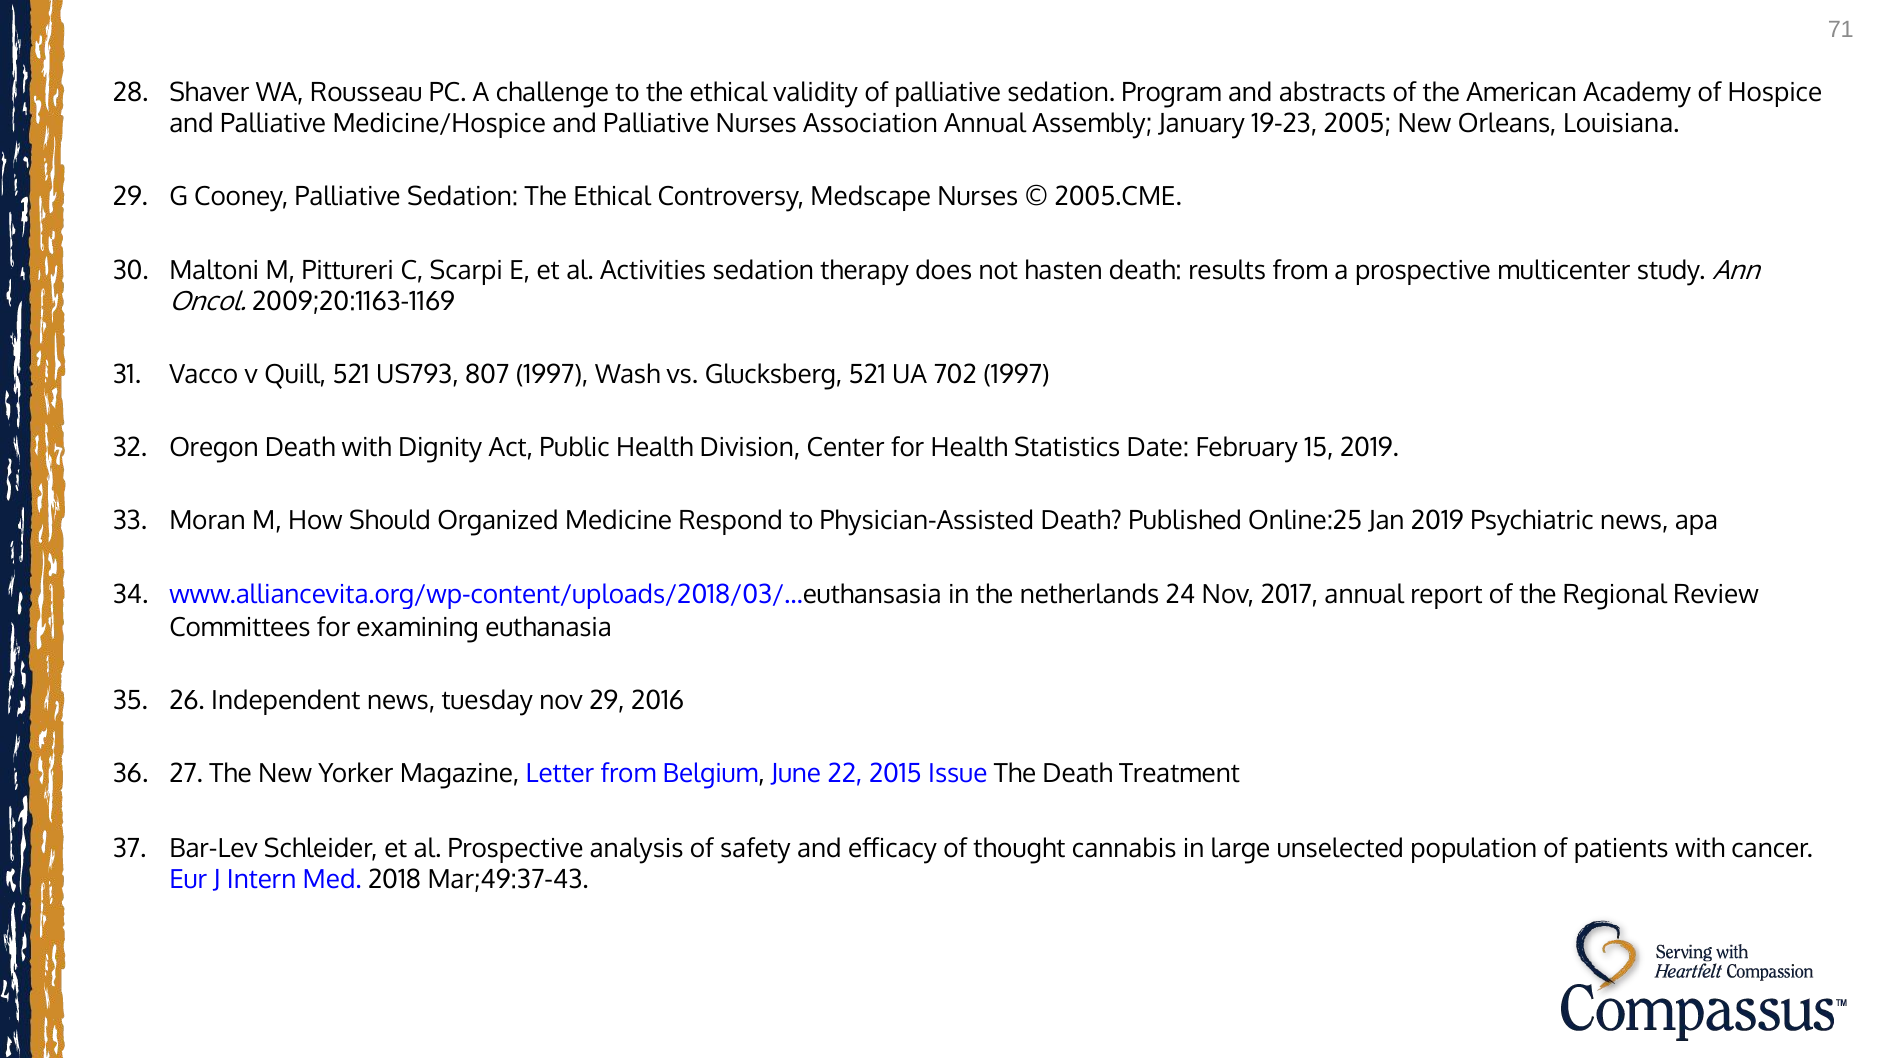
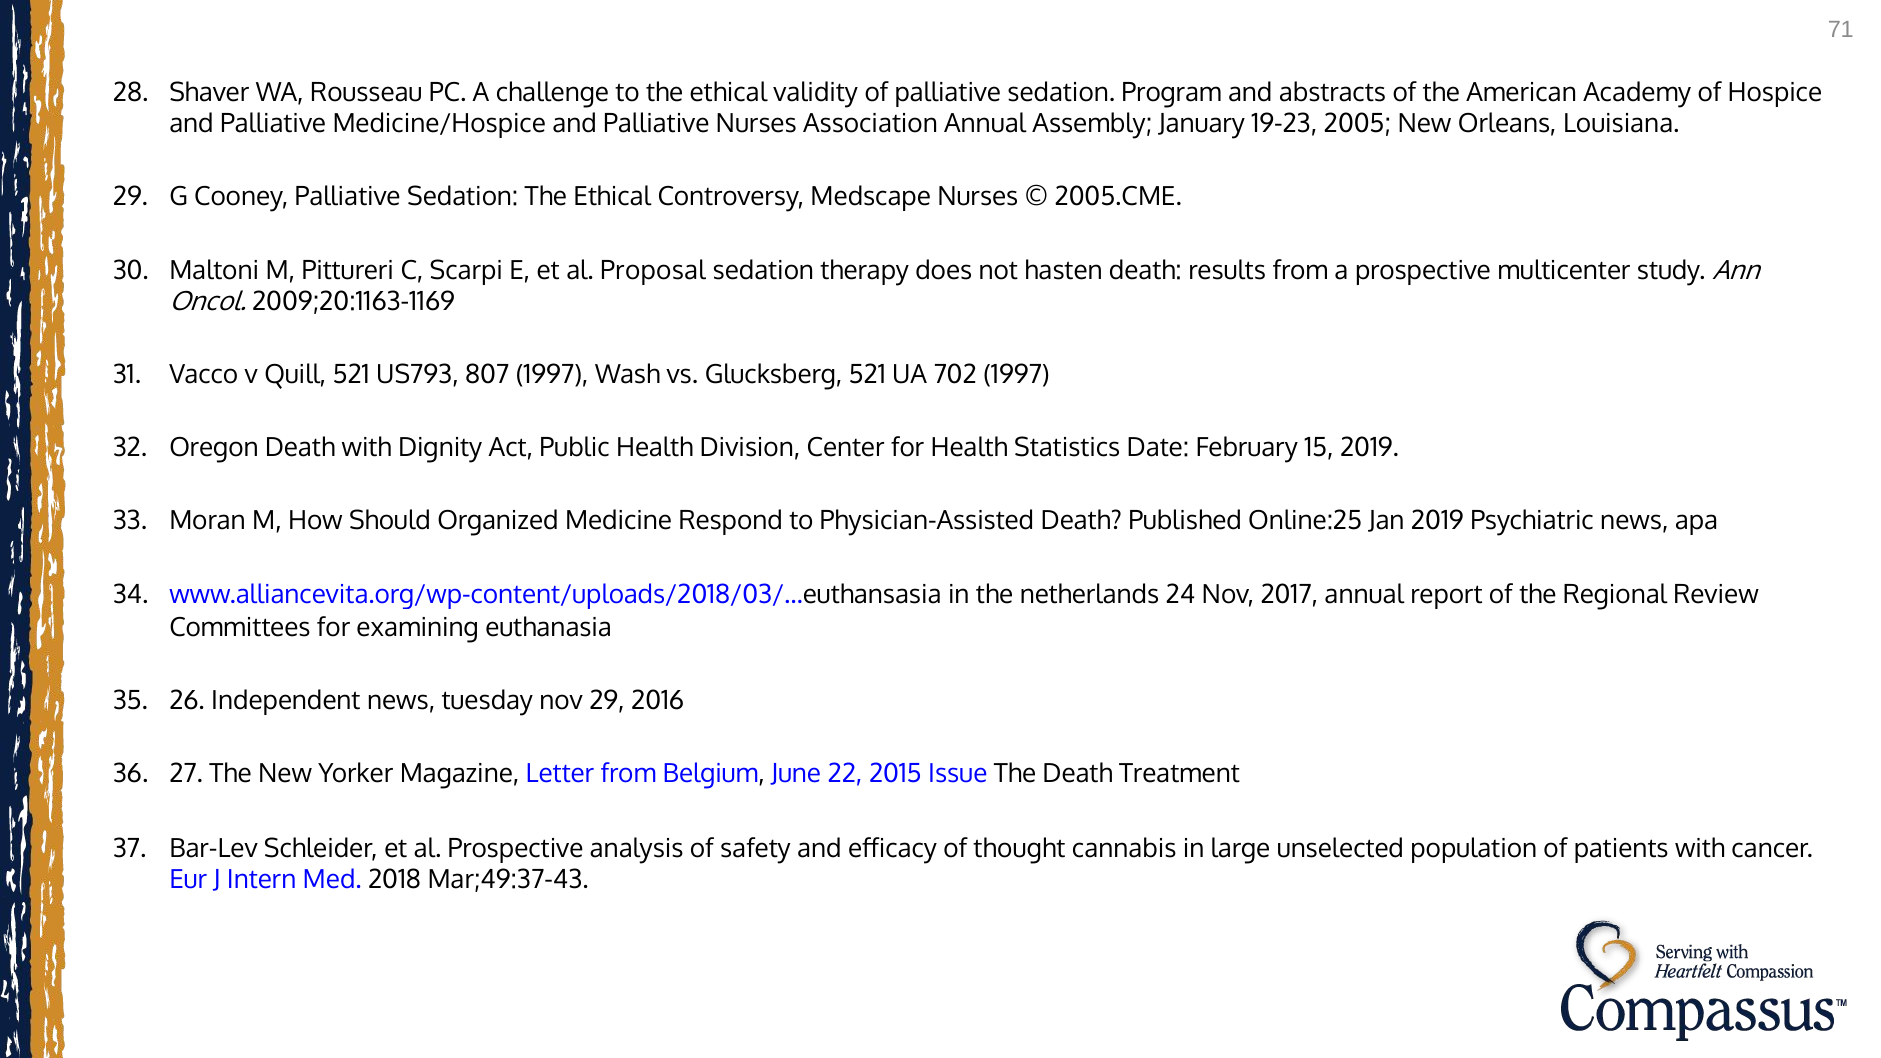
Activities: Activities -> Proposal
